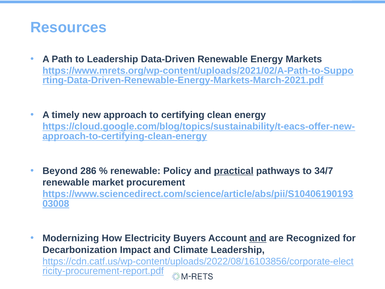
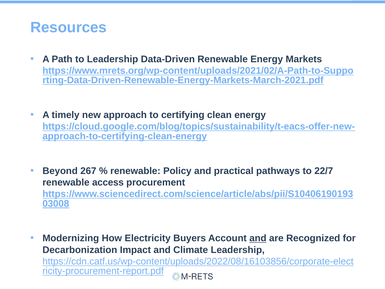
286: 286 -> 267
practical underline: present -> none
34/7: 34/7 -> 22/7
market: market -> access
